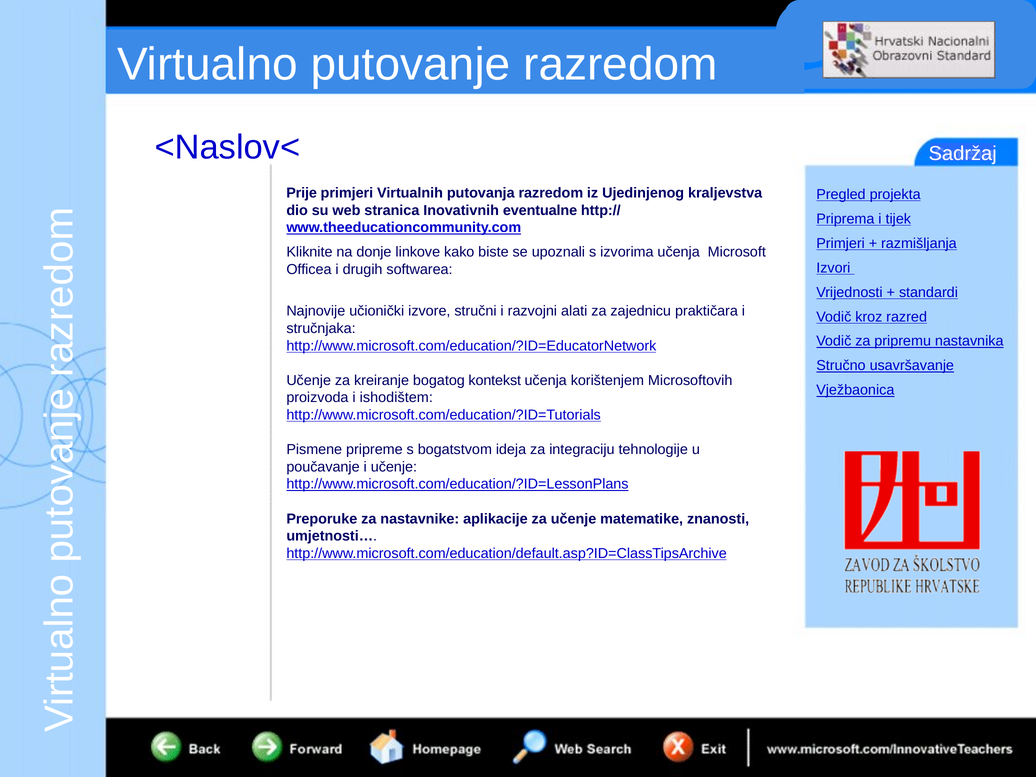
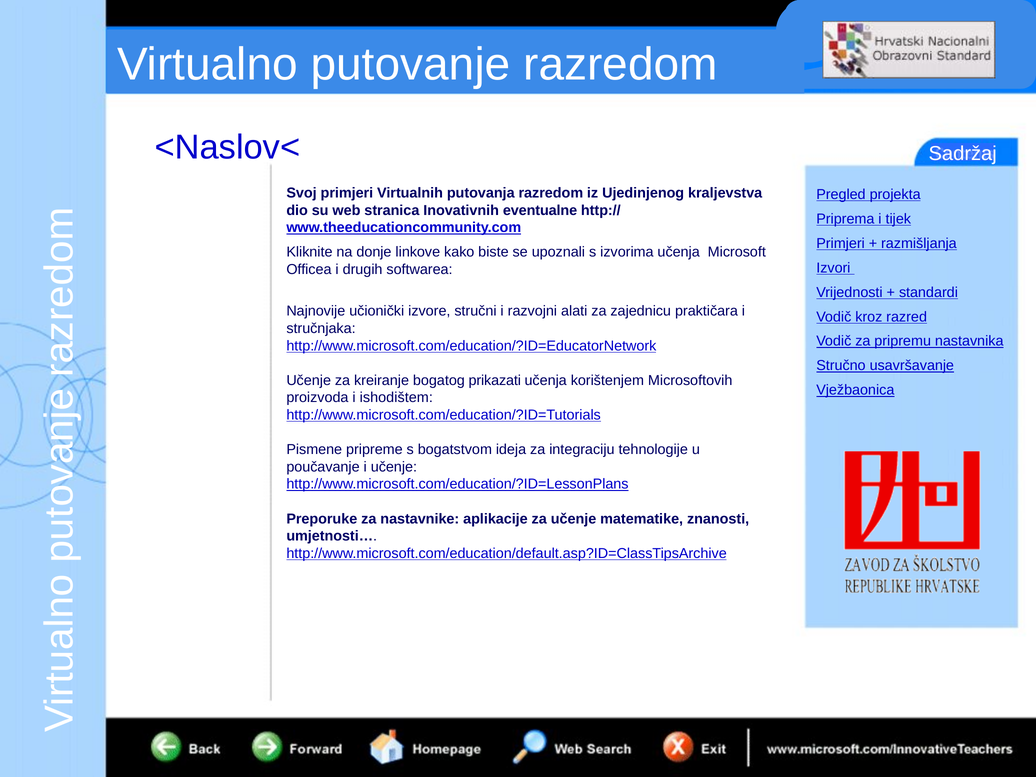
Prije: Prije -> Svoj
kontekst: kontekst -> prikazati
